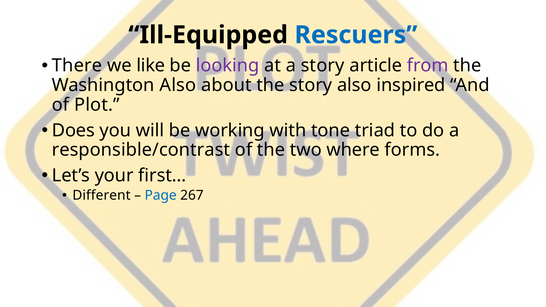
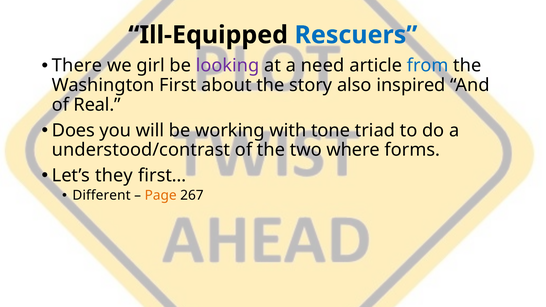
like: like -> girl
a story: story -> need
from colour: purple -> blue
Washington Also: Also -> First
Plot: Plot -> Real
responsible/contrast: responsible/contrast -> understood/contrast
your: your -> they
Page colour: blue -> orange
